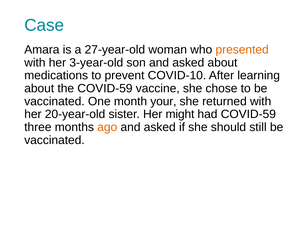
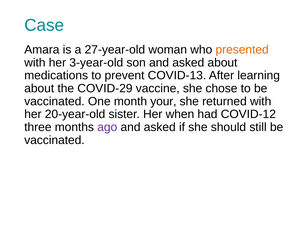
COVID-10: COVID-10 -> COVID-13
the COVID-59: COVID-59 -> COVID-29
might: might -> when
had COVID-59: COVID-59 -> COVID-12
ago colour: orange -> purple
